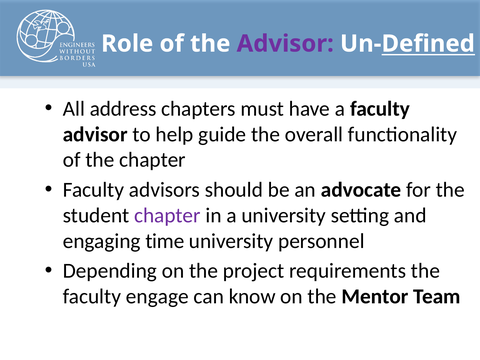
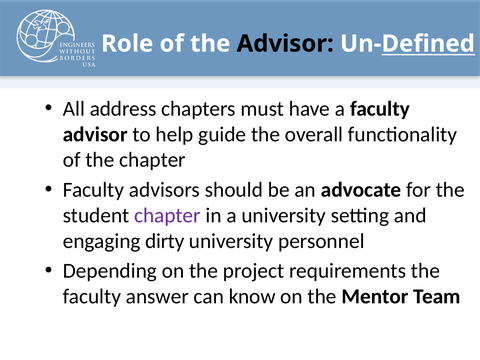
Advisor at (285, 44) colour: purple -> black
time: time -> dirty
engage: engage -> answer
